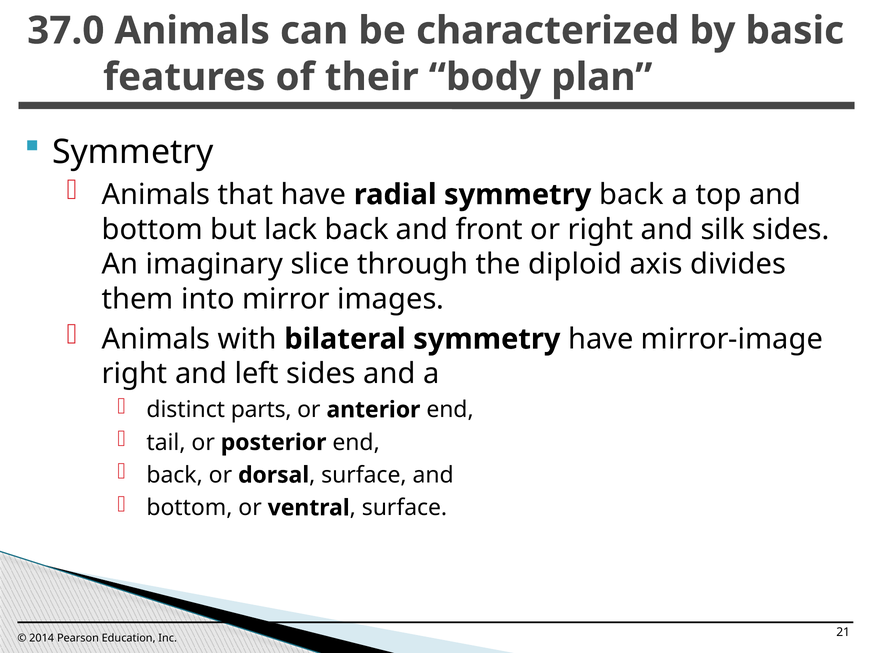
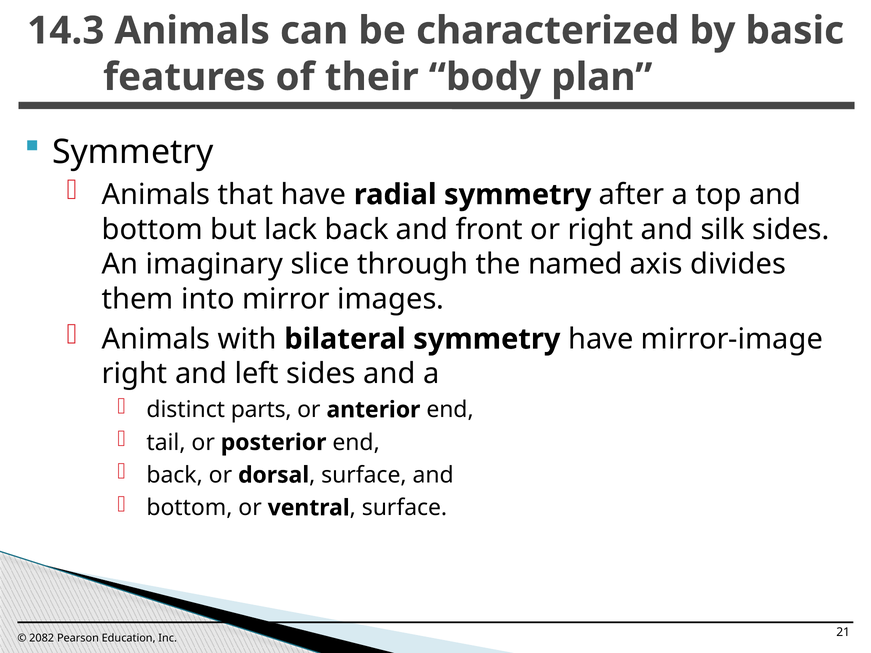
37.0: 37.0 -> 14.3
symmetry back: back -> after
diploid: diploid -> named
2014: 2014 -> 2082
